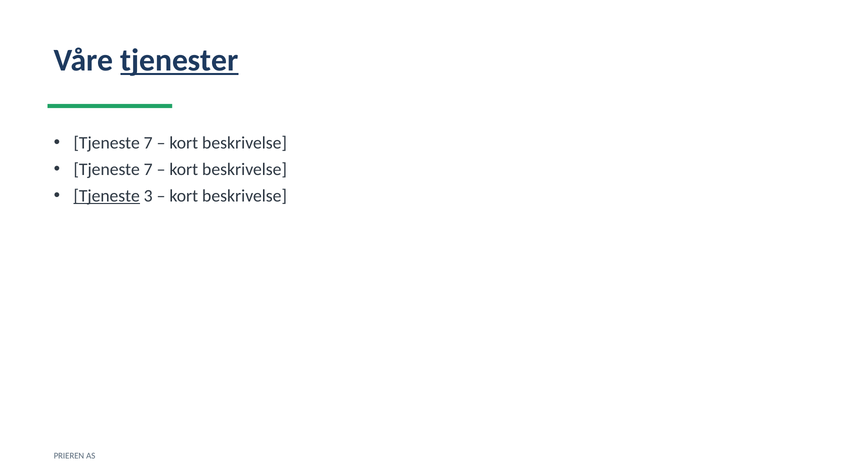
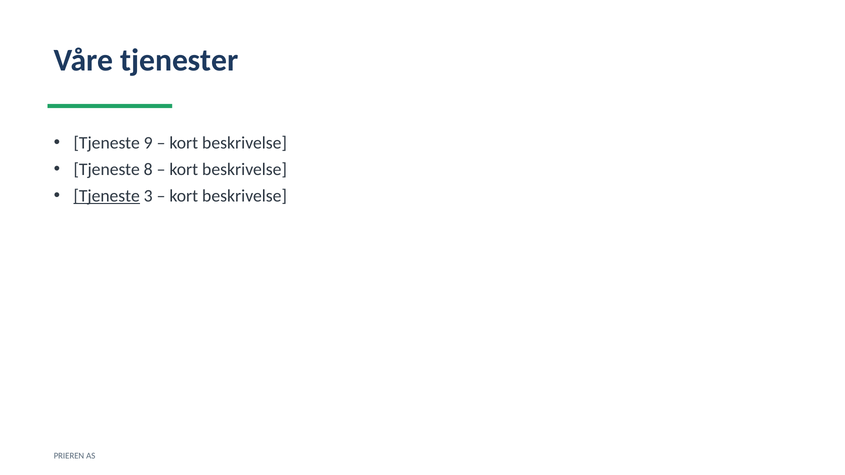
tjenester underline: present -> none
7 at (148, 143): 7 -> 9
7 at (148, 170): 7 -> 8
